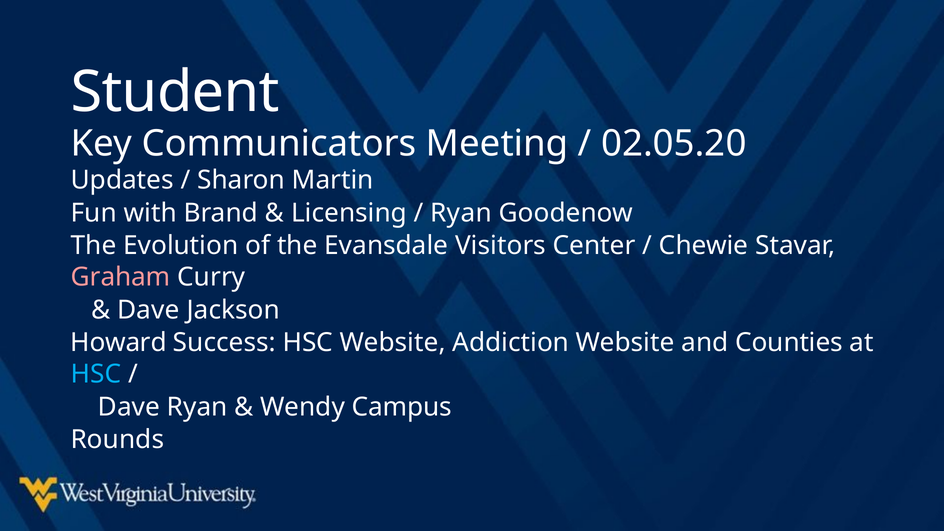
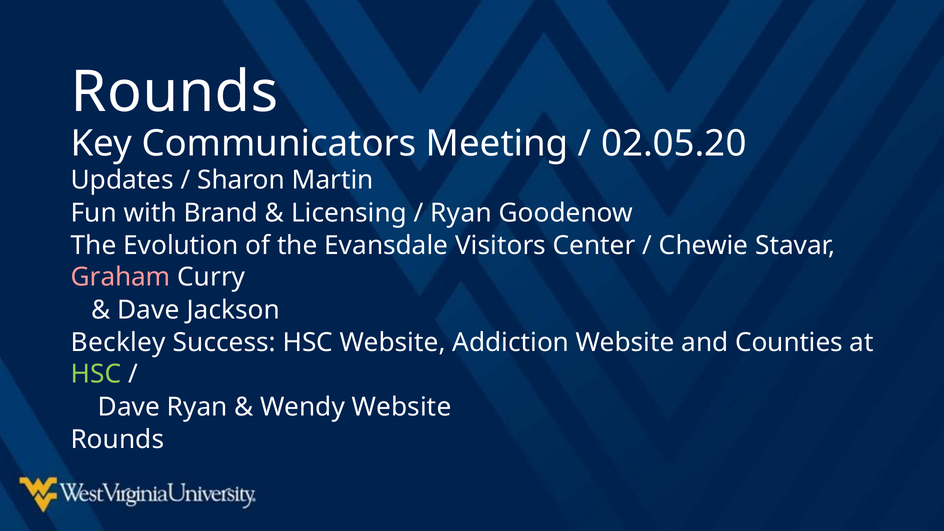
Student at (175, 92): Student -> Rounds
Howard: Howard -> Beckley
HSC at (96, 374) colour: light blue -> light green
Wendy Campus: Campus -> Website
